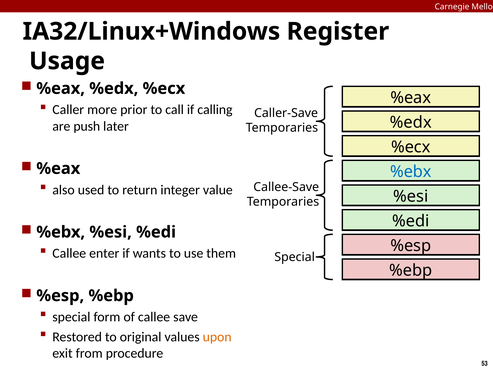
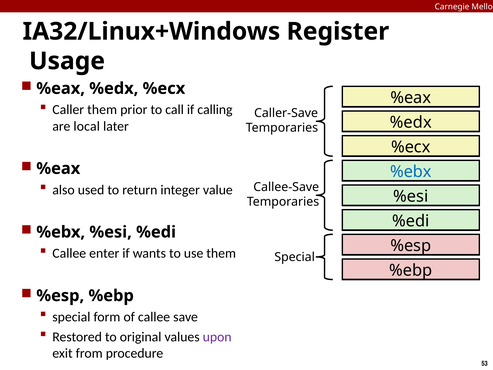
Caller more: more -> them
push: push -> local
upon colour: orange -> purple
